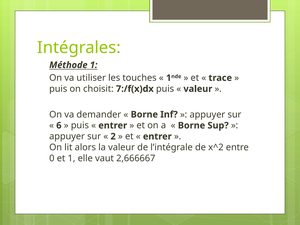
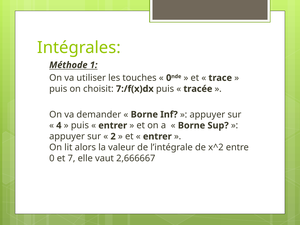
1 at (169, 78): 1 -> 0
valeur at (198, 89): valeur -> tracée
6: 6 -> 4
et 1: 1 -> 7
